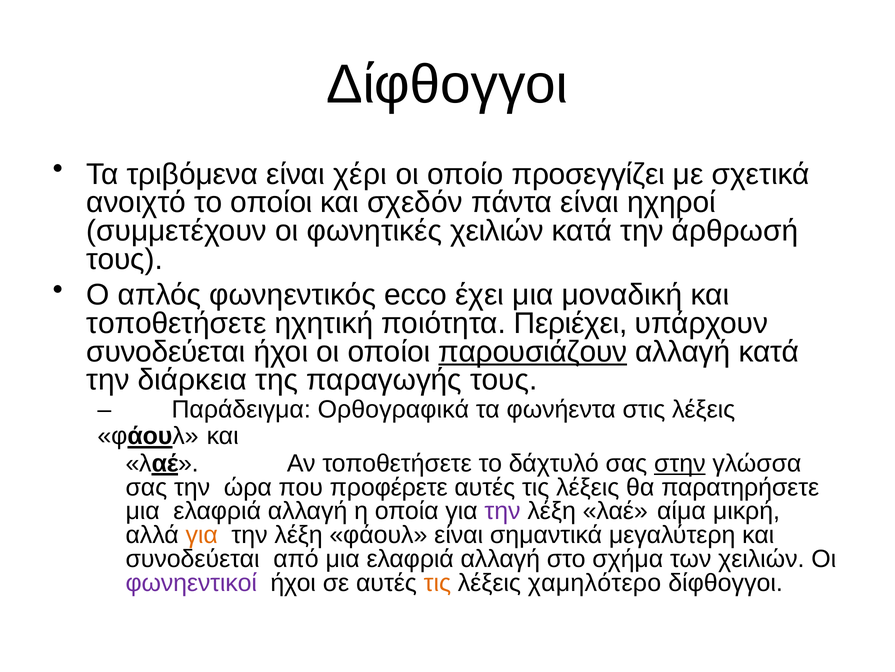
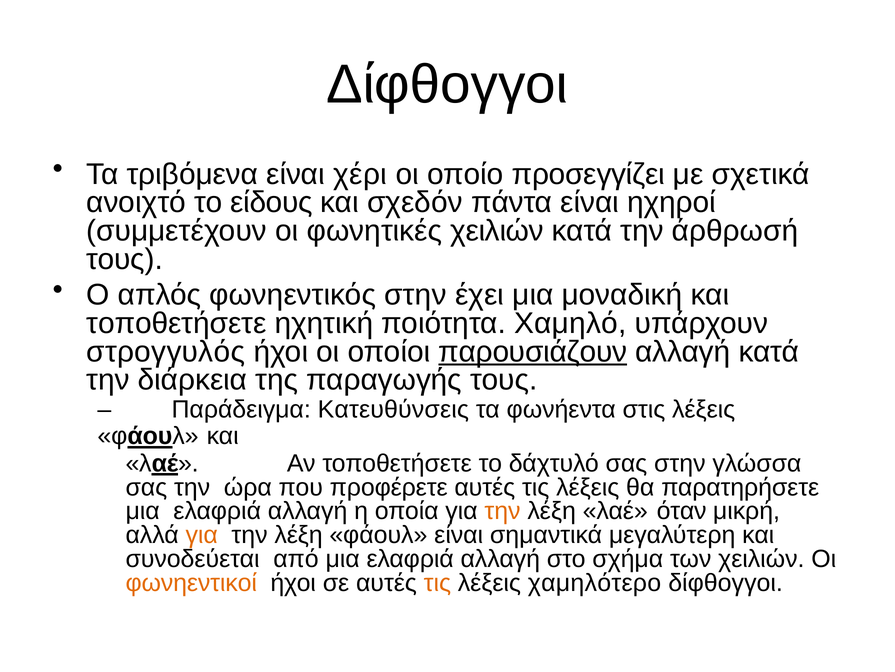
το οποίοι: οποίοι -> είδους
φωνηεντικός ecco: ecco -> στην
Περιέχει: Περιέχει -> Χαμηλό
συνοδεύεται at (166, 352): συνοδεύεται -> στρογγυλός
Ορθογραφικά: Ορθογραφικά -> Κατευθύνσεις
στην at (680, 463) underline: present -> none
την at (503, 511) colour: purple -> orange
αίμα: αίμα -> όταν
φωνηεντικοί colour: purple -> orange
